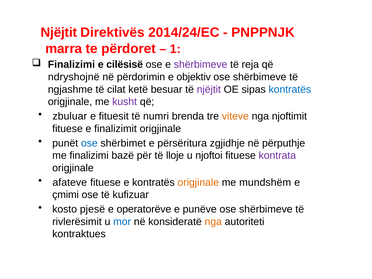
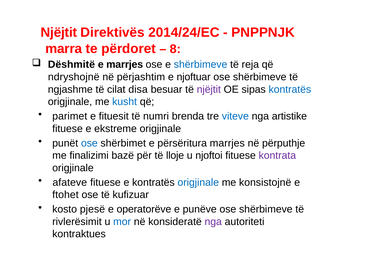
1: 1 -> 8
Finalizimi at (71, 65): Finalizimi -> Dëshmitë
e cilësisë: cilësisë -> marrjes
shërbimeve at (201, 65) colour: purple -> blue
përdorimin: përdorimin -> përjashtim
objektiv: objektiv -> njoftuar
ketë: ketë -> disa
kusht colour: purple -> blue
zbuluar: zbuluar -> parimet
viteve colour: orange -> blue
njoftimit: njoftimit -> artistike
finalizimit: finalizimit -> ekstreme
përsëritura zgjidhje: zgjidhje -> marrjes
origjinale at (198, 182) colour: orange -> blue
mundshëm: mundshëm -> konsistojnë
çmimi: çmimi -> ftohet
nga at (213, 222) colour: orange -> purple
